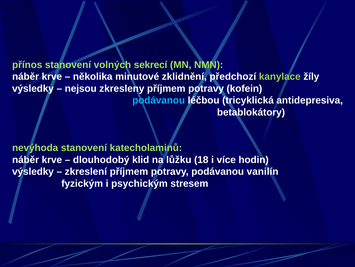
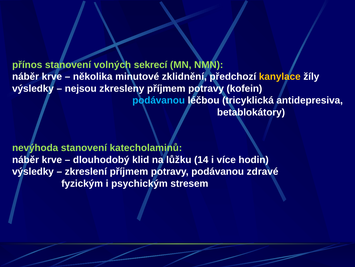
kanylace colour: light green -> yellow
18: 18 -> 14
vanilín: vanilín -> zdravé
